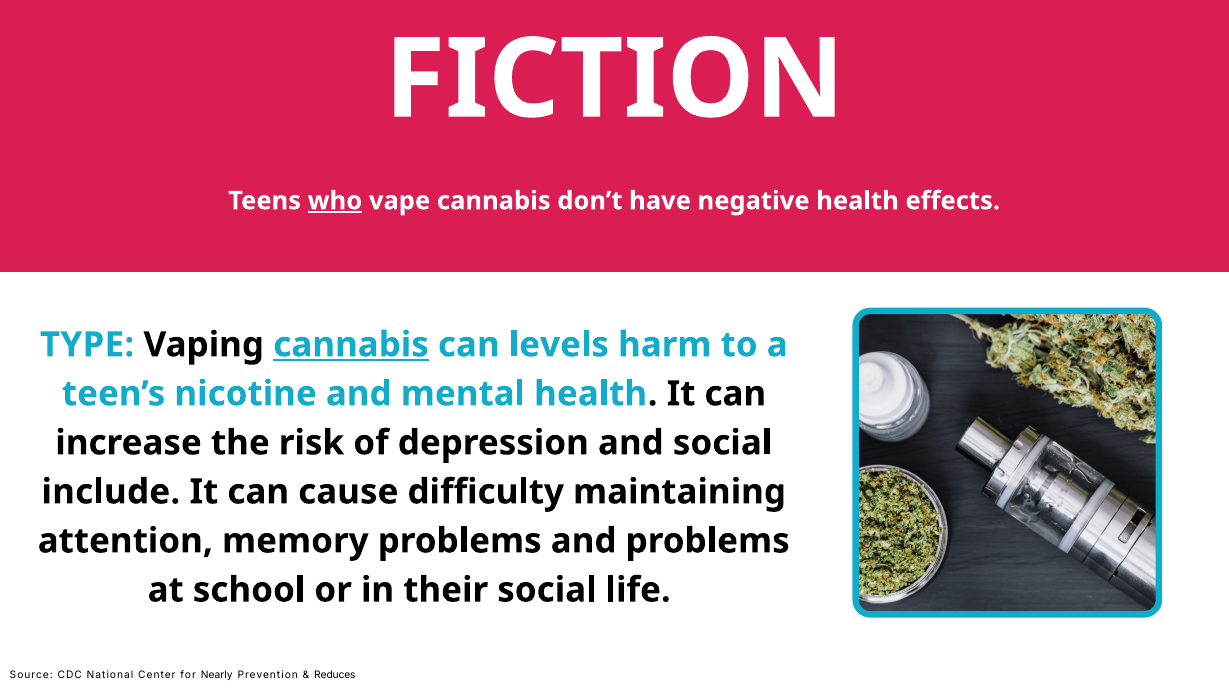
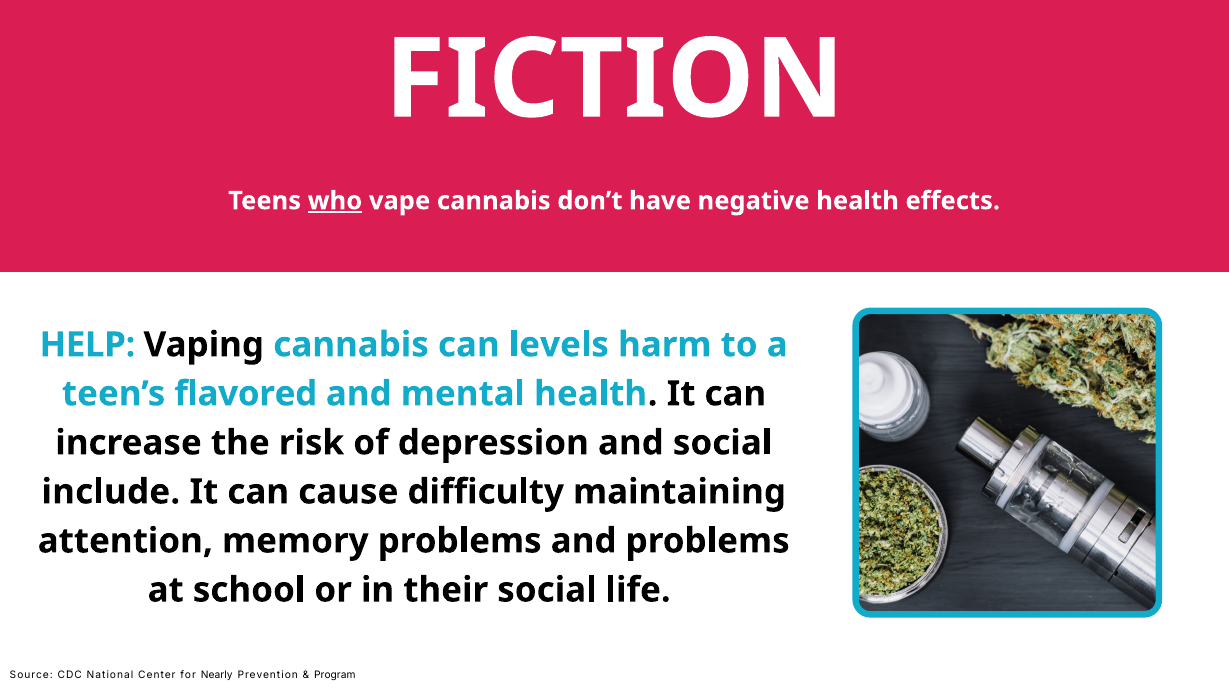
TYPE: TYPE -> HELP
cannabis at (351, 344) underline: present -> none
nicotine: nicotine -> flavored
Reduces: Reduces -> Program
